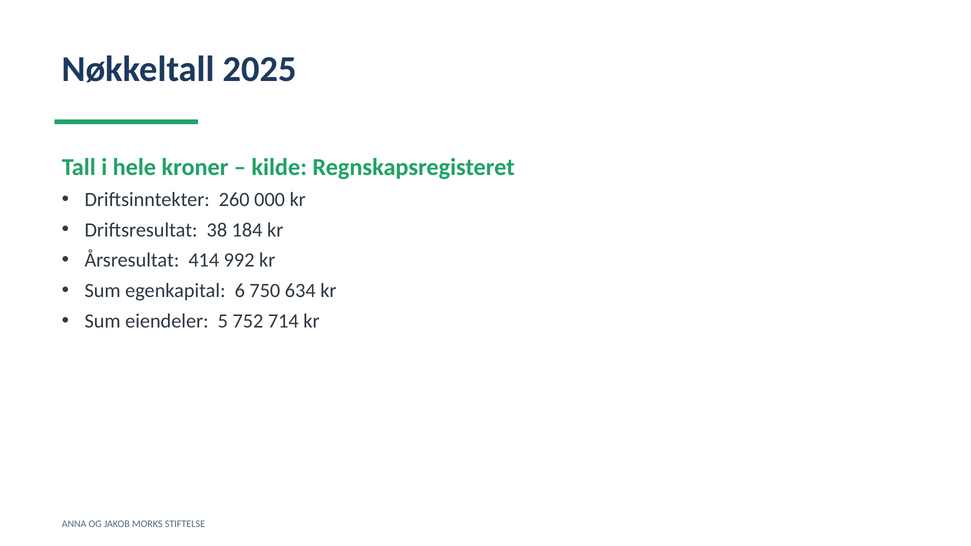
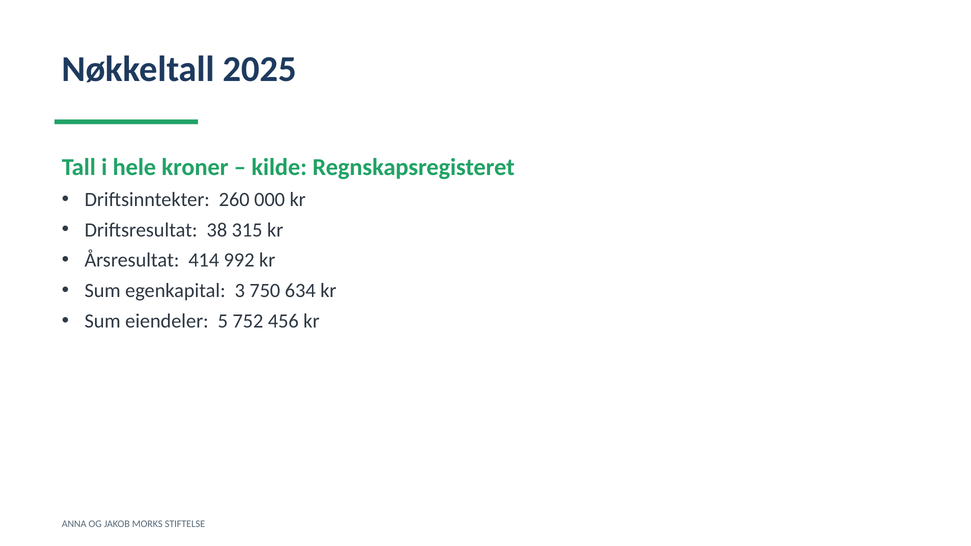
184: 184 -> 315
6: 6 -> 3
714: 714 -> 456
